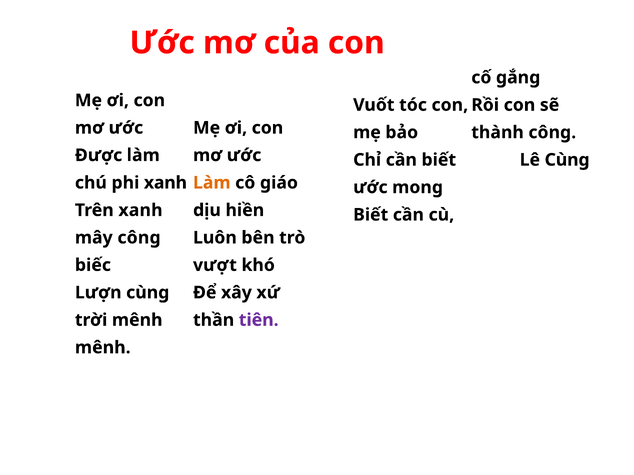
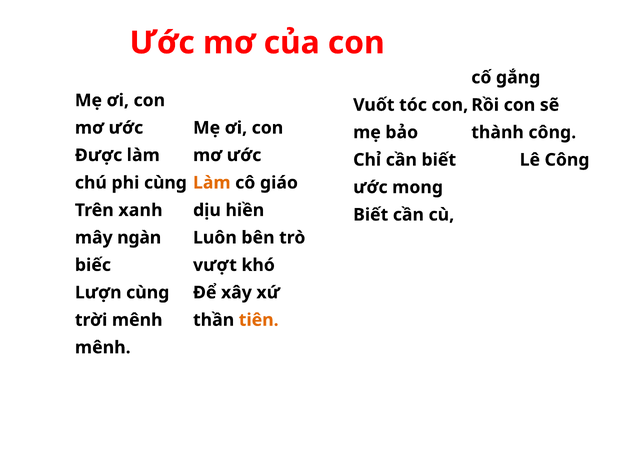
Lê Cùng: Cùng -> Công
phi xanh: xanh -> cùng
mây công: công -> ngàn
tiên colour: purple -> orange
